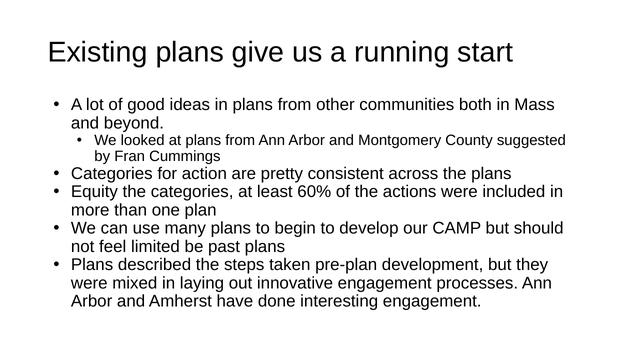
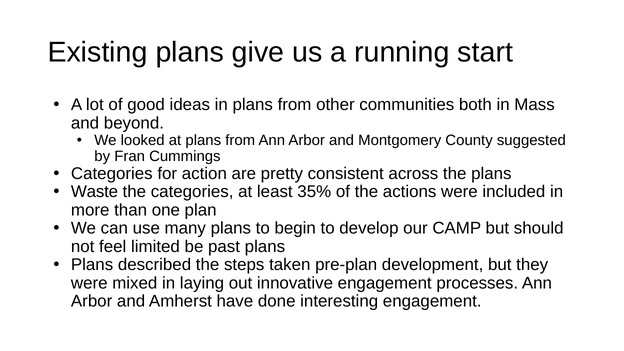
Equity: Equity -> Waste
60%: 60% -> 35%
